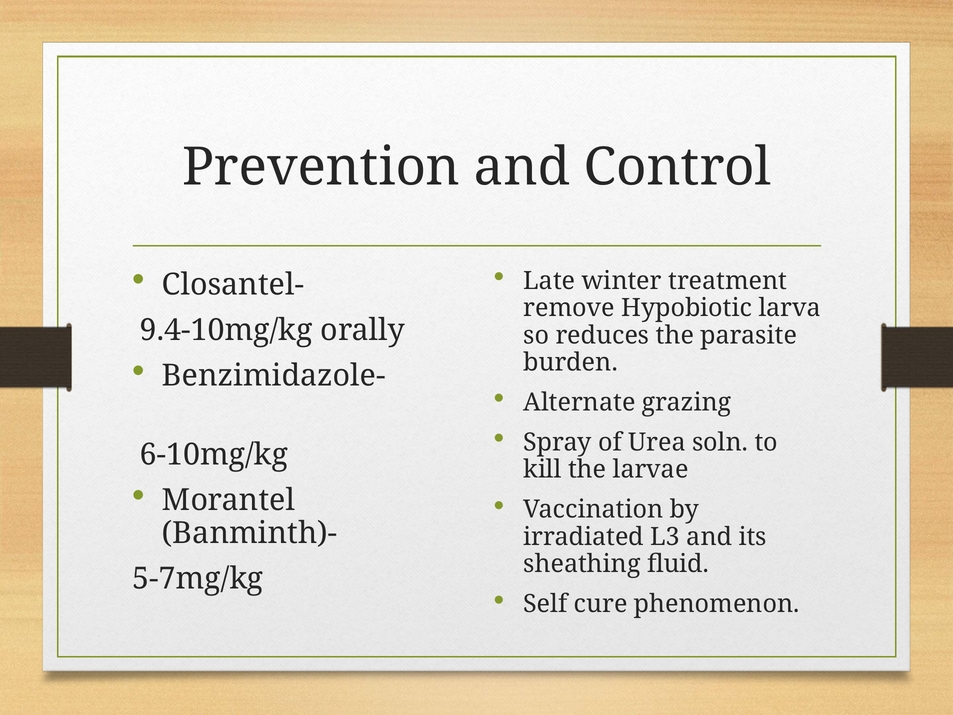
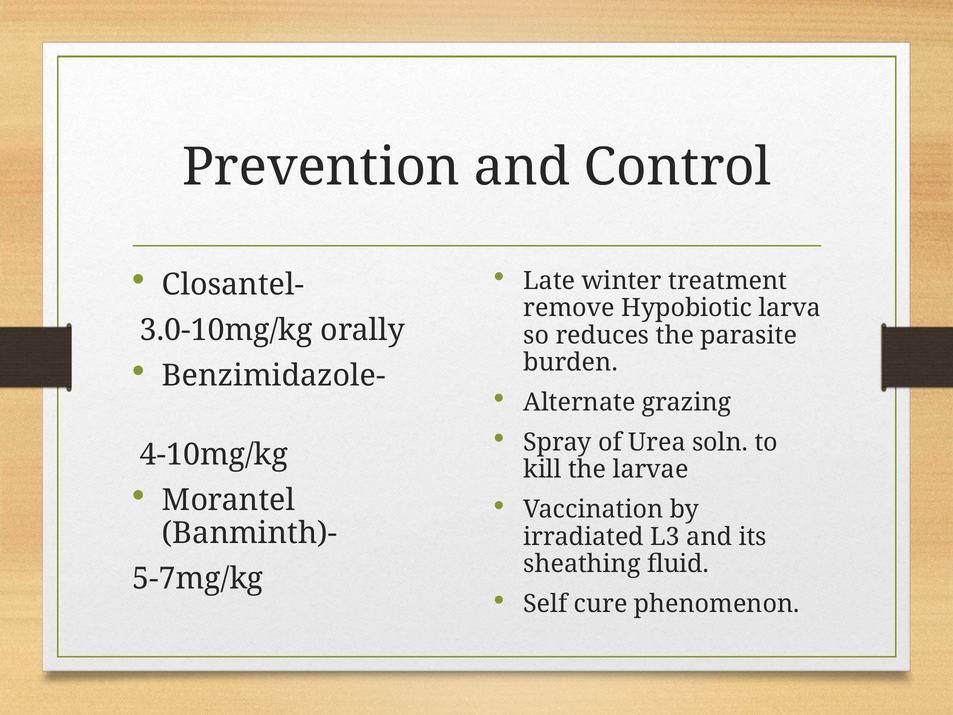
9.4-10mg/kg: 9.4-10mg/kg -> 3.0-10mg/kg
6-10mg/kg: 6-10mg/kg -> 4-10mg/kg
